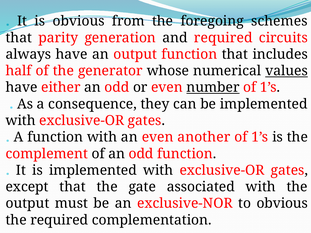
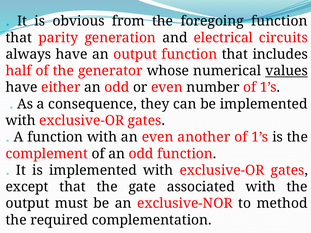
foregoing schemes: schemes -> function
and required: required -> electrical
number underline: present -> none
to obvious: obvious -> method
